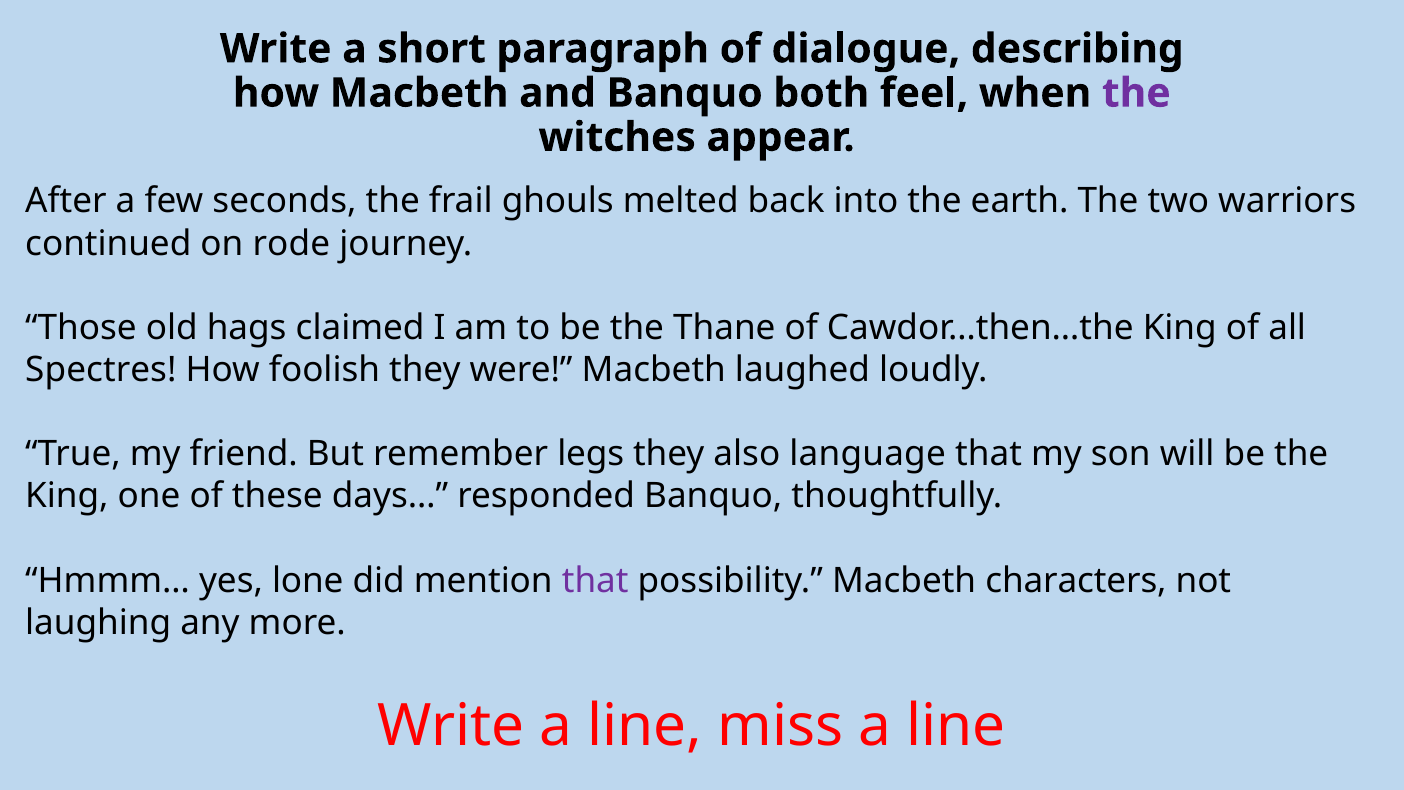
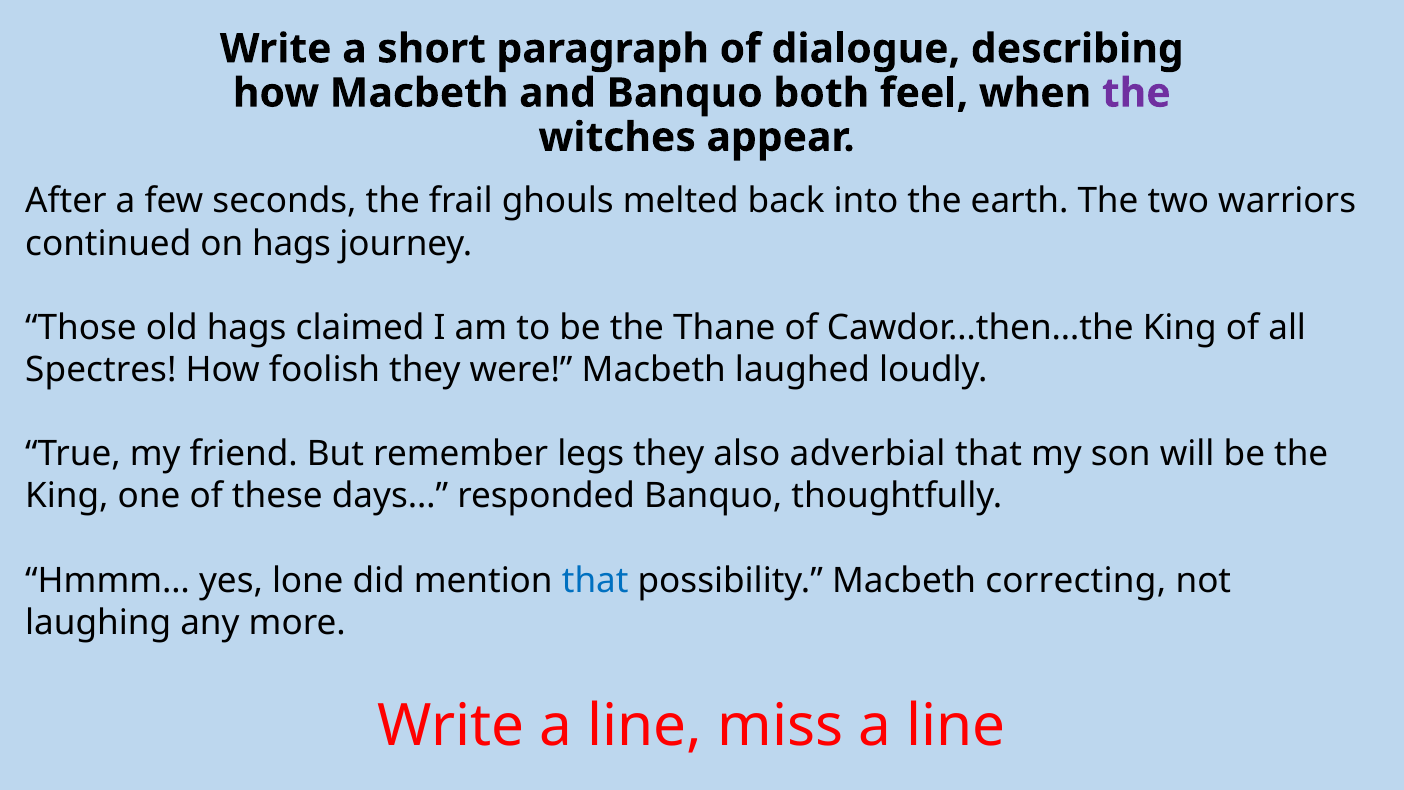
on rode: rode -> hags
language: language -> adverbial
that at (595, 580) colour: purple -> blue
characters: characters -> correcting
